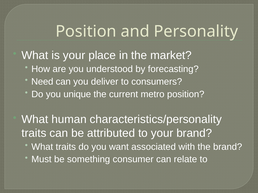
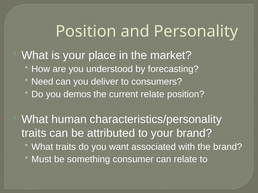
unique: unique -> demos
current metro: metro -> relate
